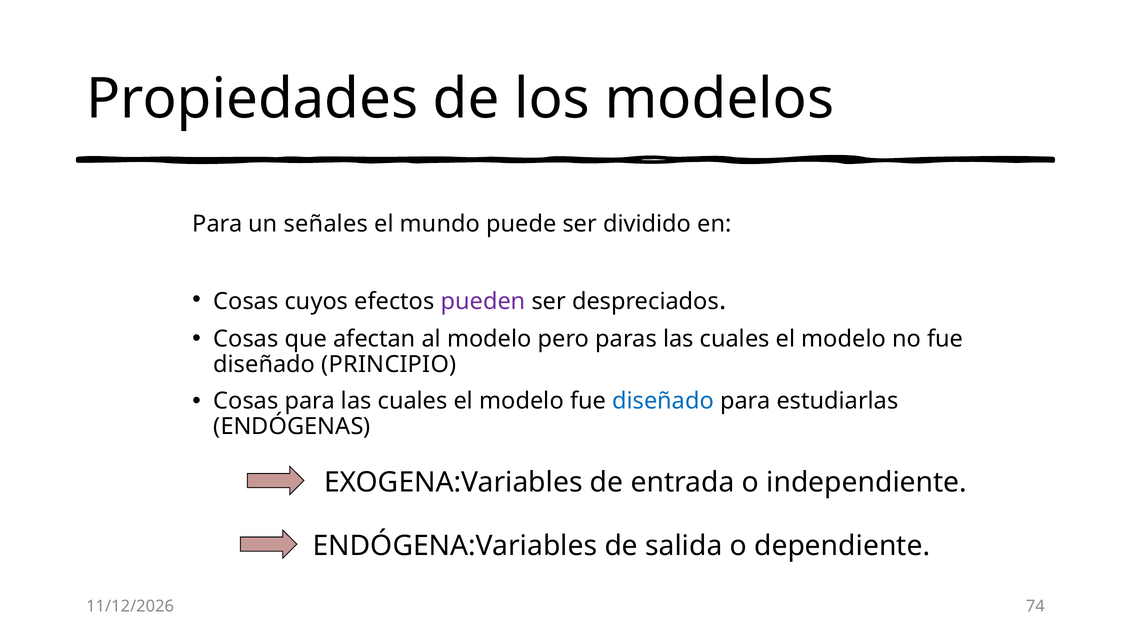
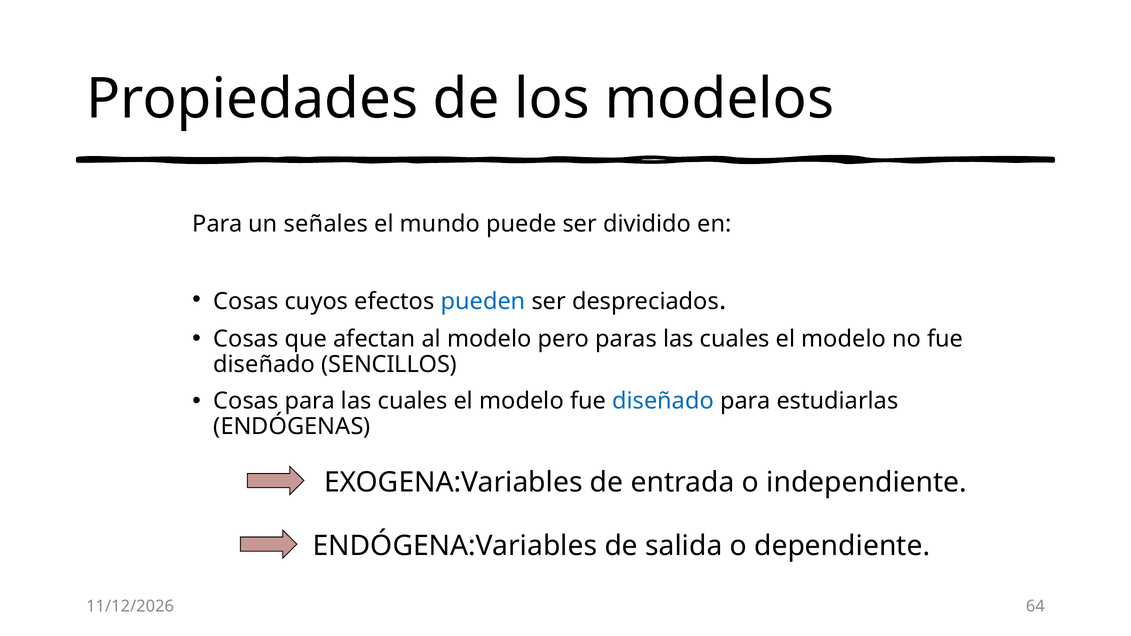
pueden colour: purple -> blue
PRINCIPIO: PRINCIPIO -> SENCILLOS
74: 74 -> 64
